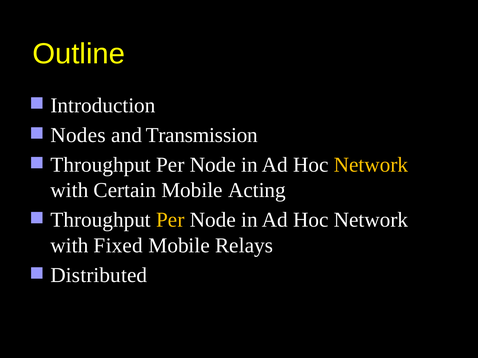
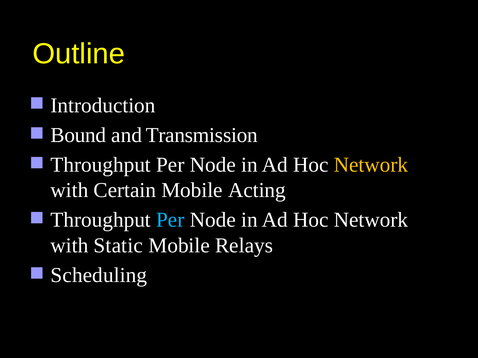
Nodes: Nodes -> Bound
Per at (170, 220) colour: yellow -> light blue
Fixed: Fixed -> Static
Distributed: Distributed -> Scheduling
